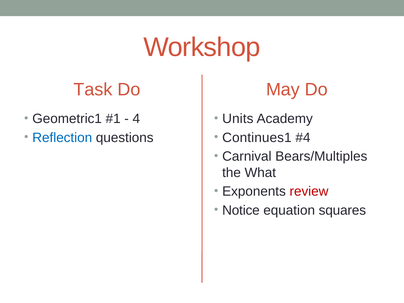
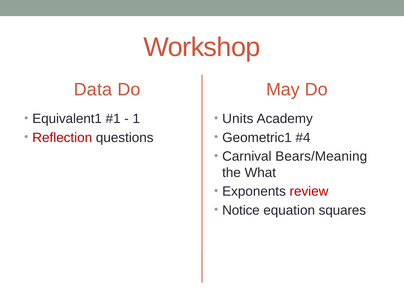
Task: Task -> Data
Geometric1: Geometric1 -> Equivalent1
4: 4 -> 1
Reflection colour: blue -> red
Continues1: Continues1 -> Geometric1
Bears/Multiples: Bears/Multiples -> Bears/Meaning
